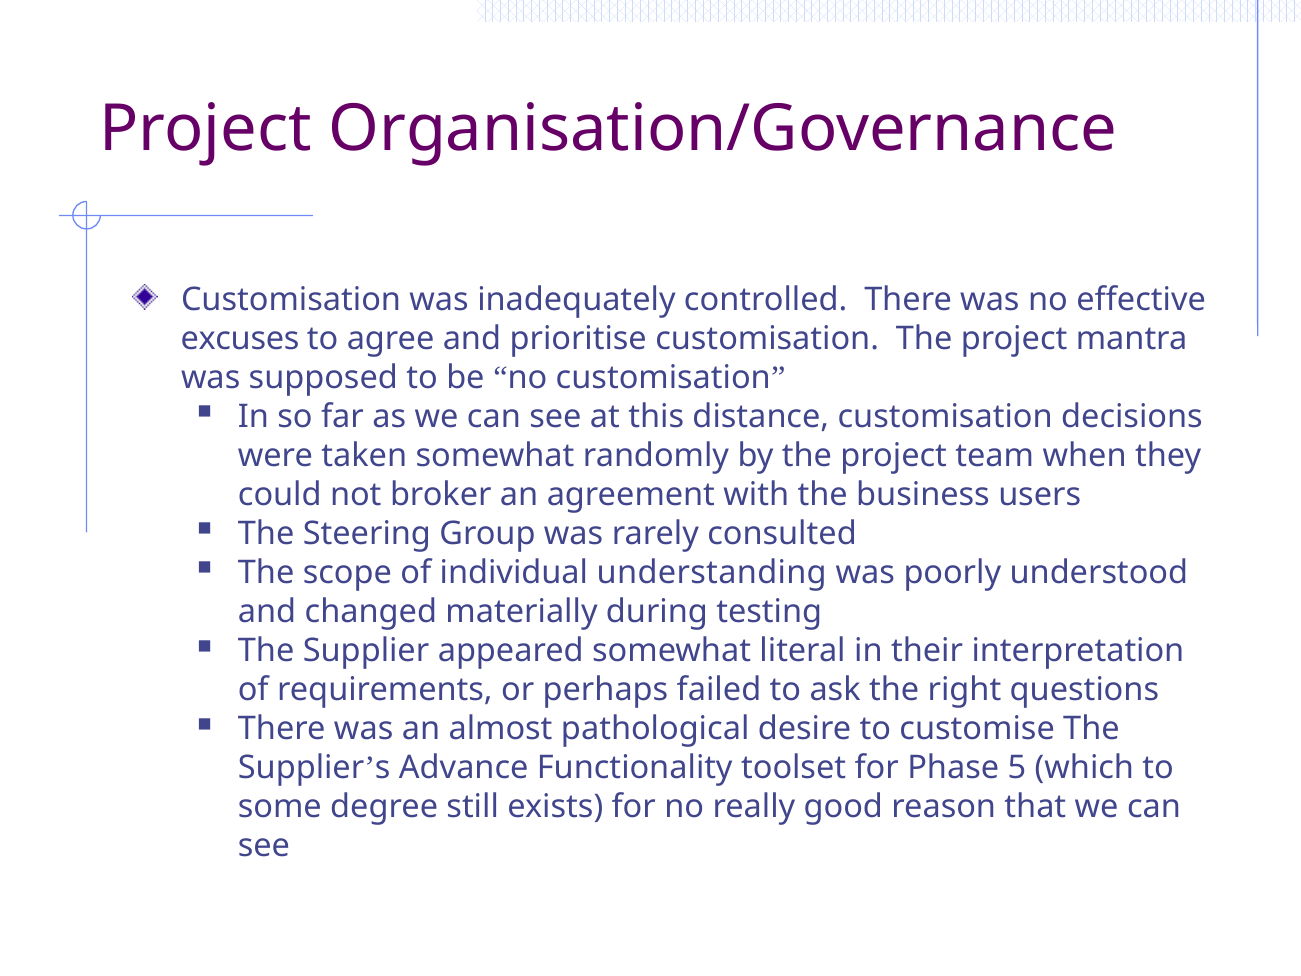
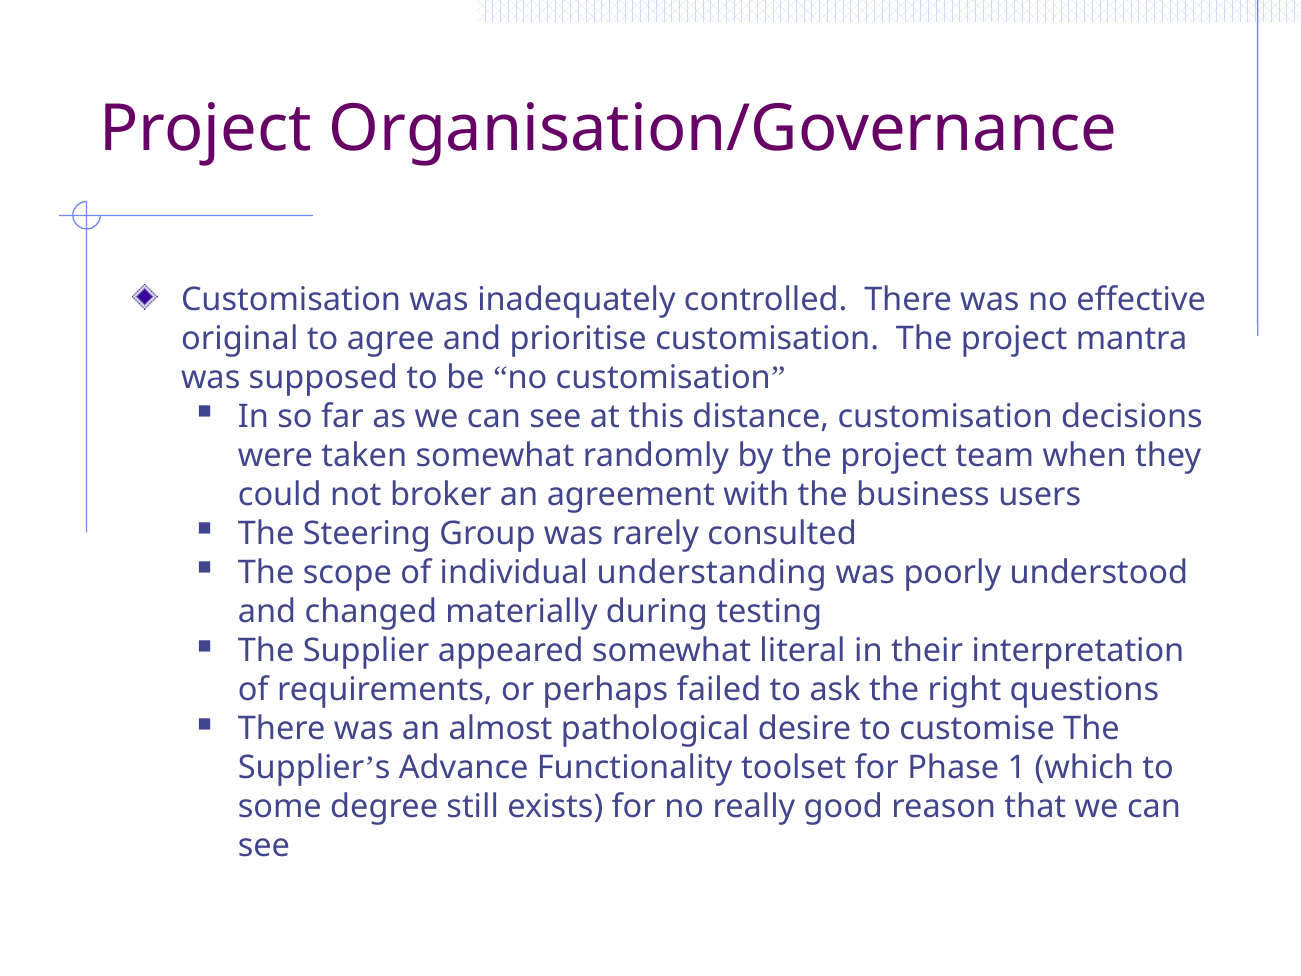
excuses: excuses -> original
5: 5 -> 1
